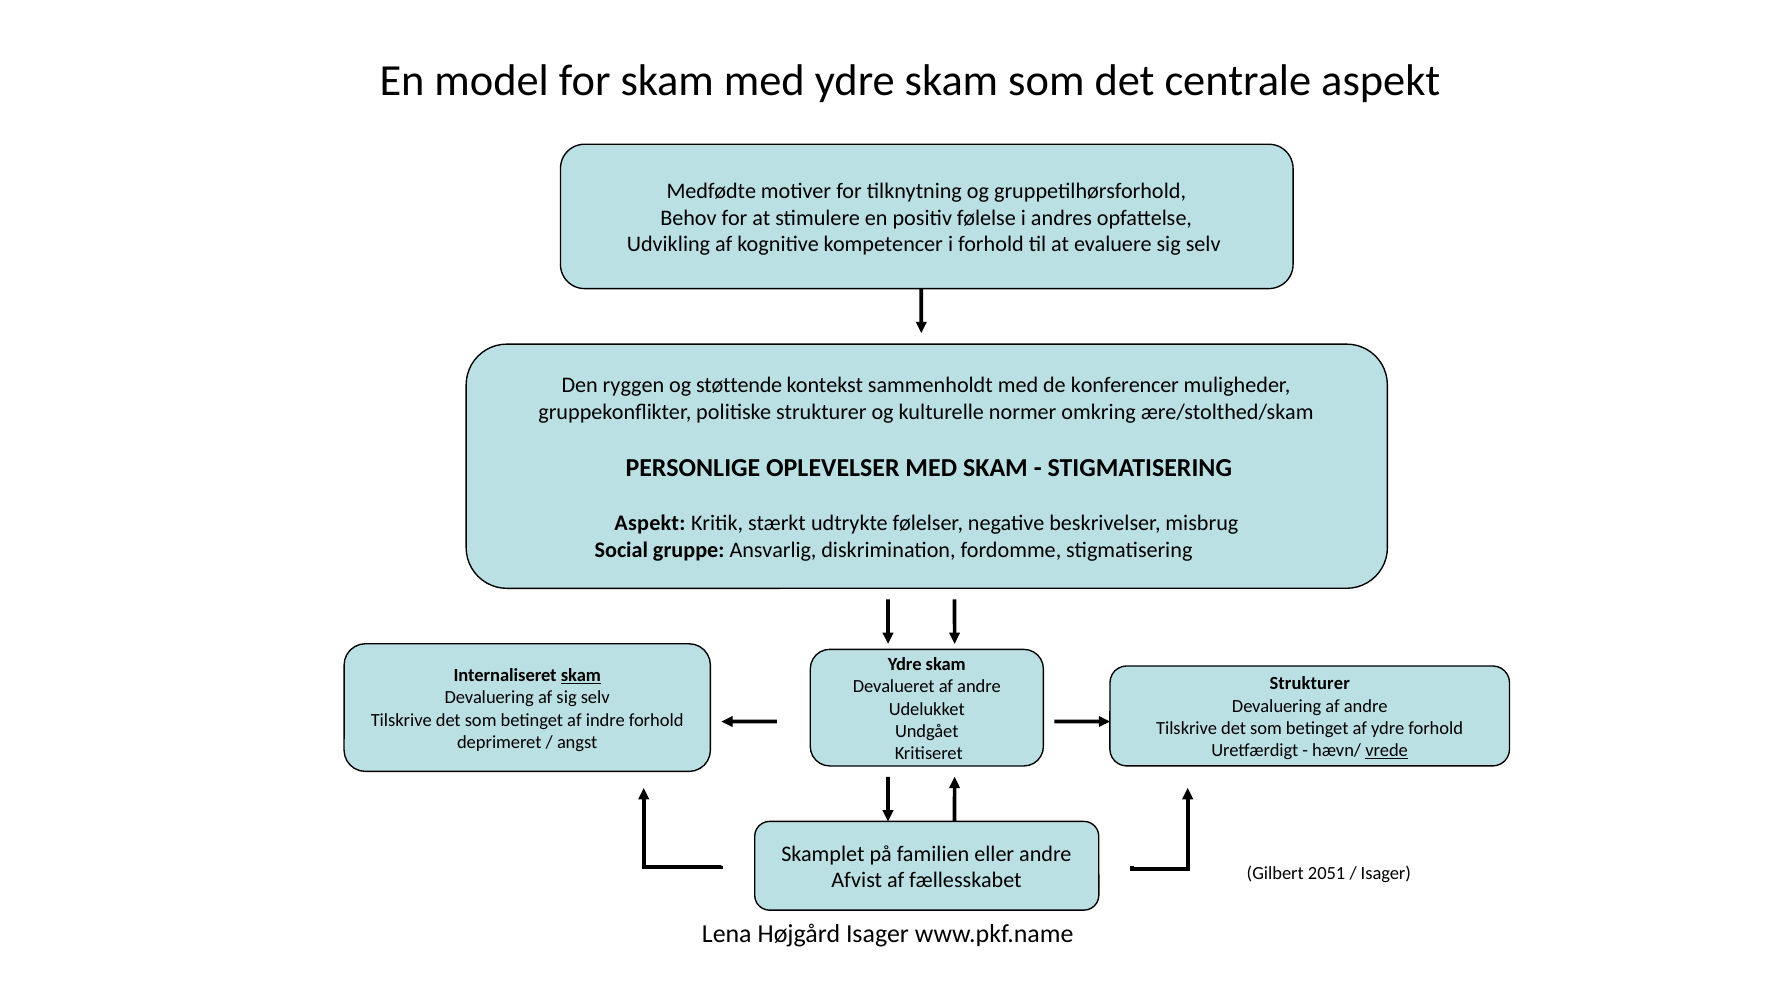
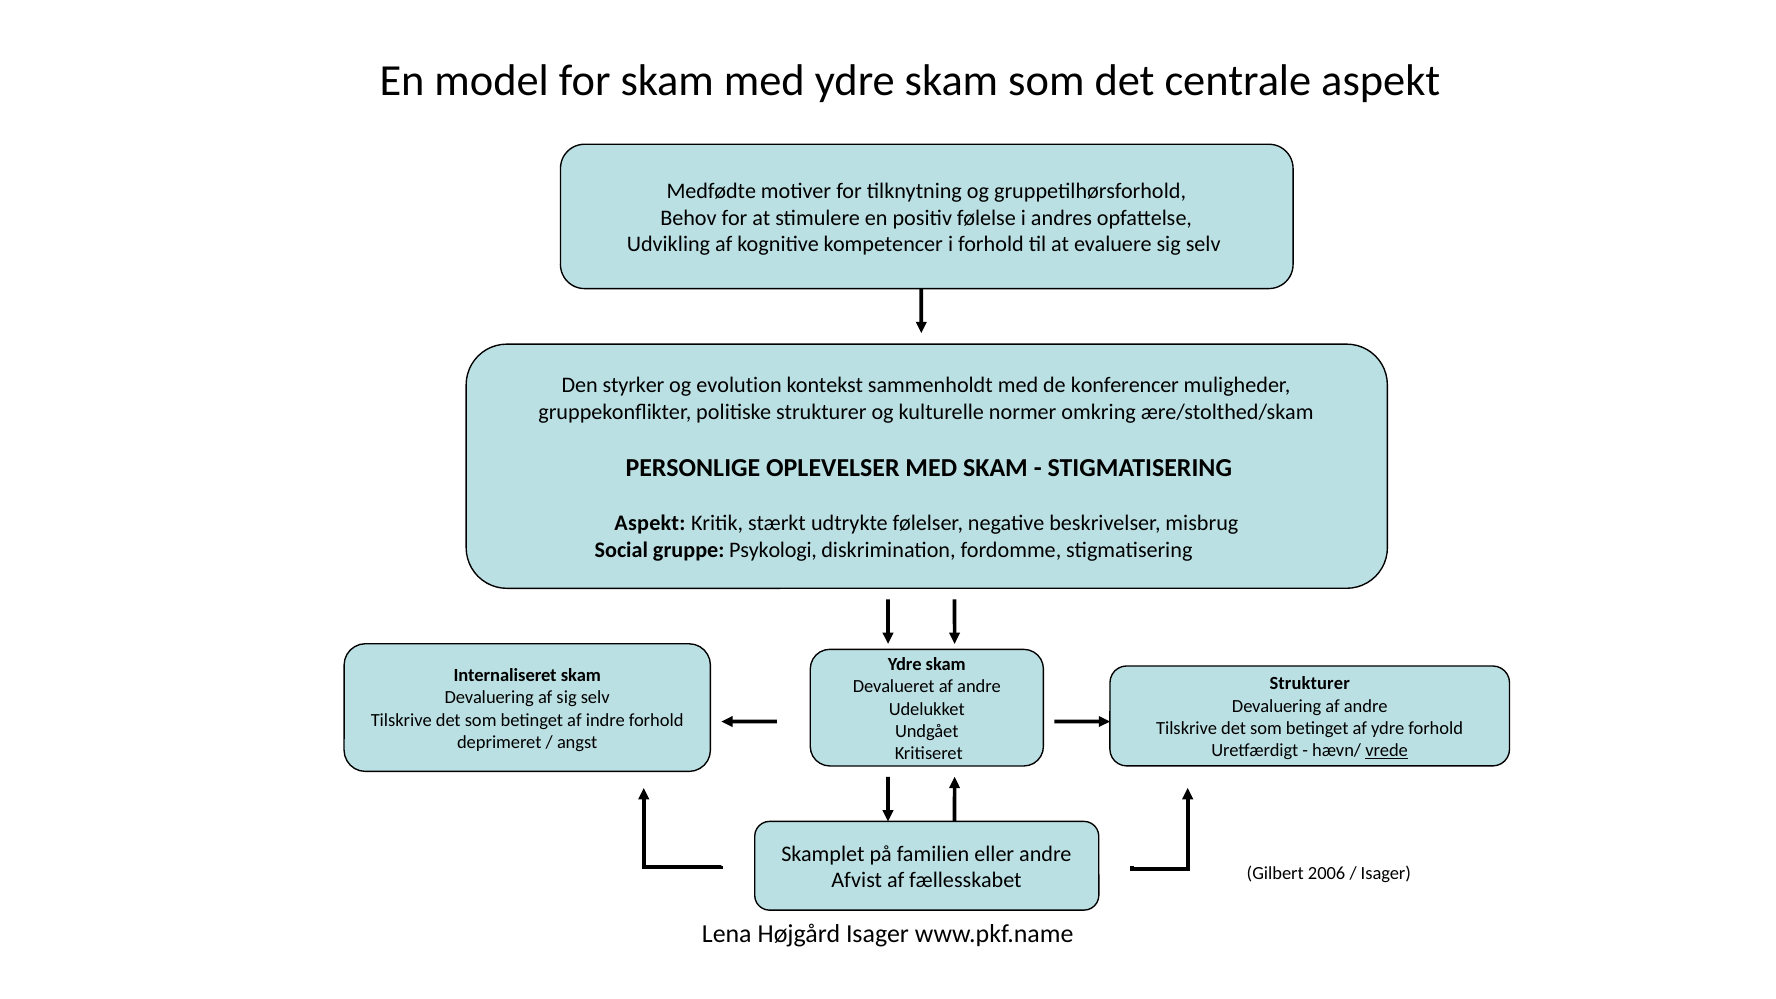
ryggen: ryggen -> styrker
støttende: støttende -> evolution
Ansvarlig: Ansvarlig -> Psykologi
skam at (581, 675) underline: present -> none
2051: 2051 -> 2006
